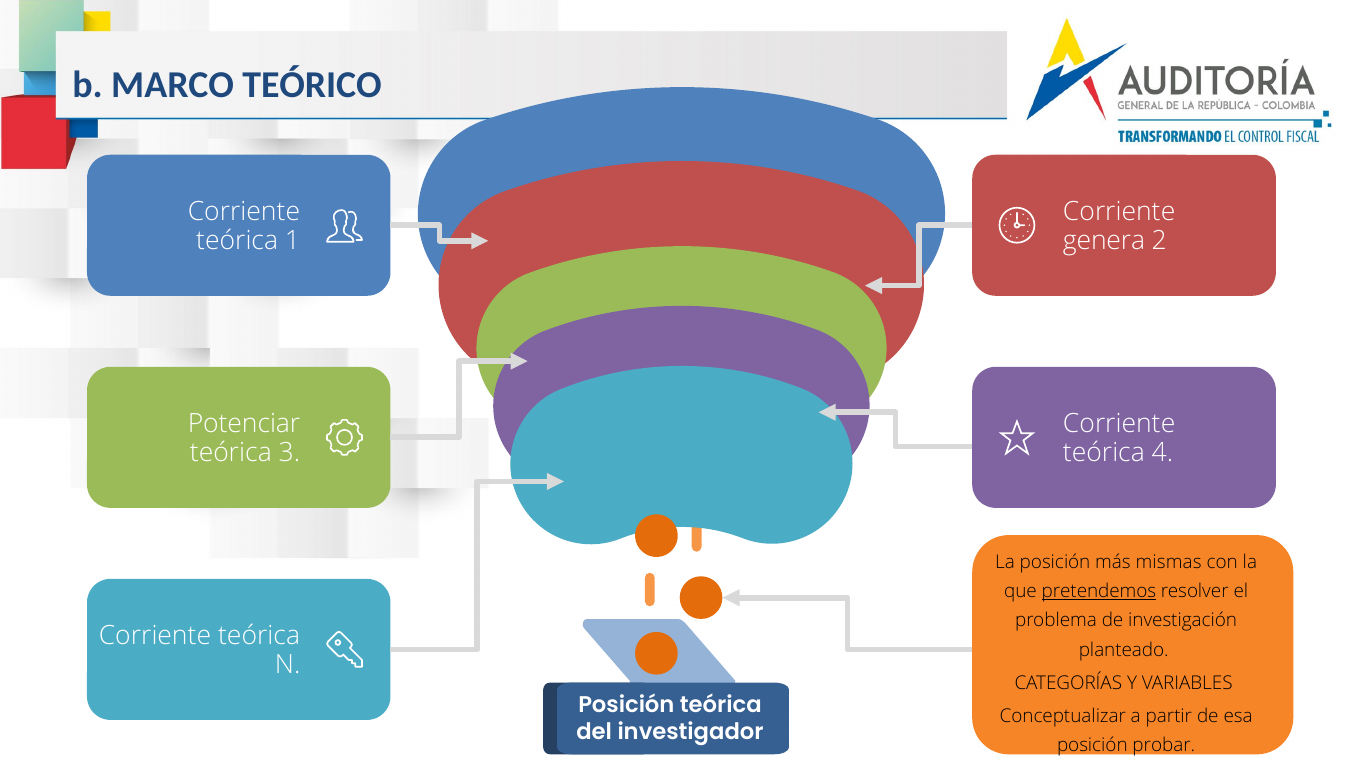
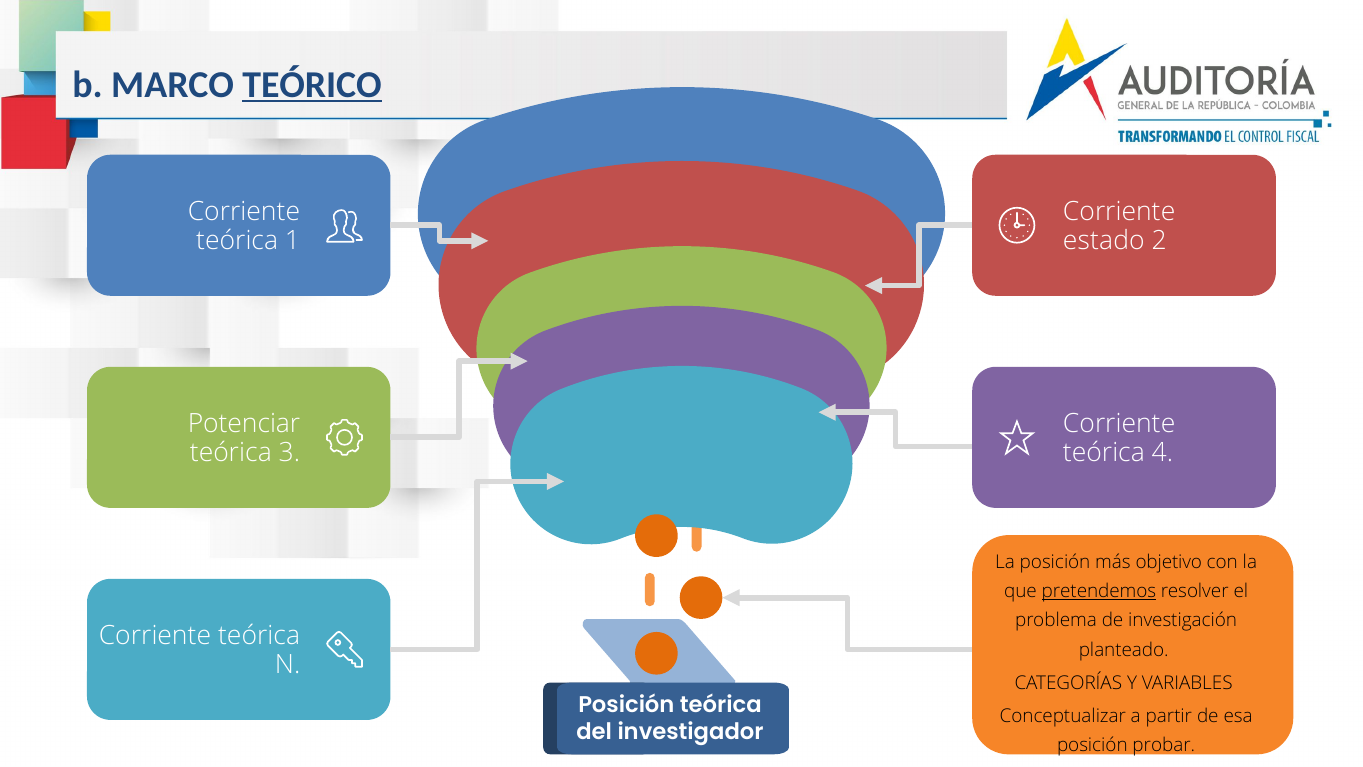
TEÓRICO underline: none -> present
genera: genera -> estado
mismas: mismas -> objetivo
